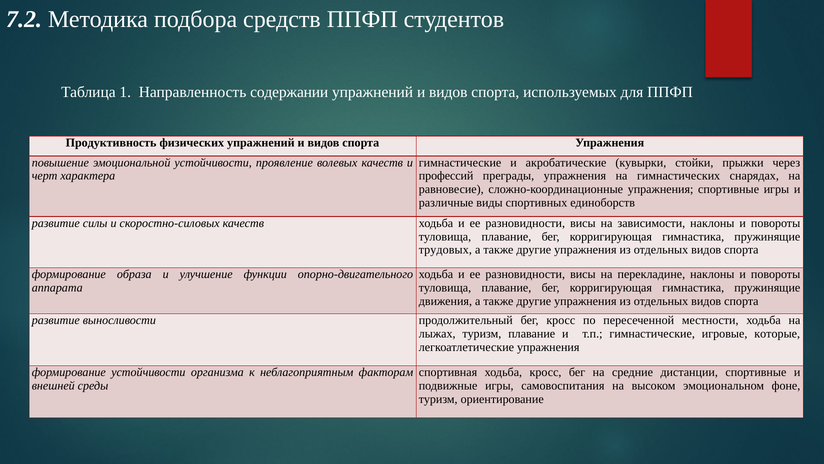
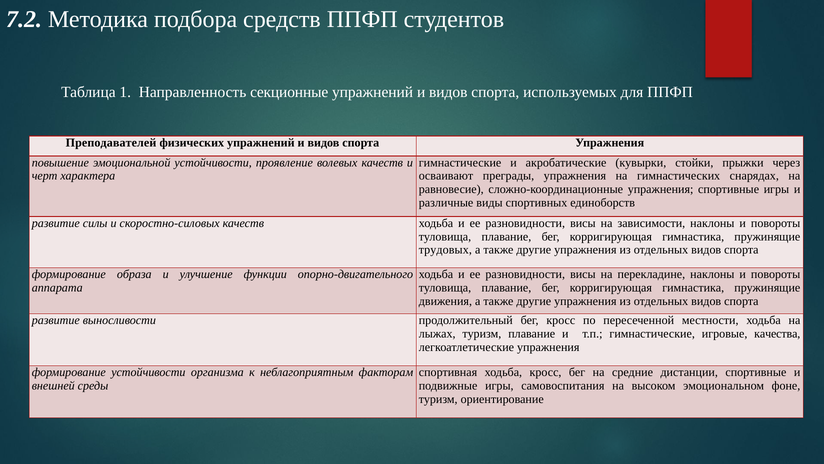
содержании: содержании -> секционные
Продуктивность: Продуктивность -> Преподавателей
профессий: профессий -> осваивают
которые: которые -> качества
